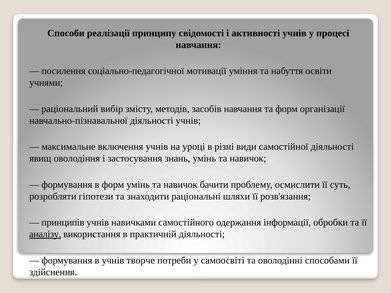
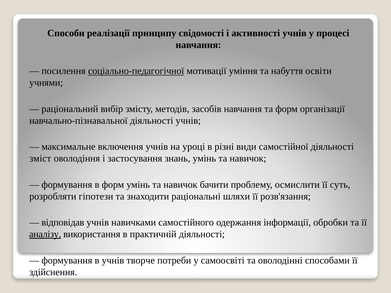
соціально-педагогічної underline: none -> present
явищ: явищ -> зміст
принципів: принципів -> відповідав
